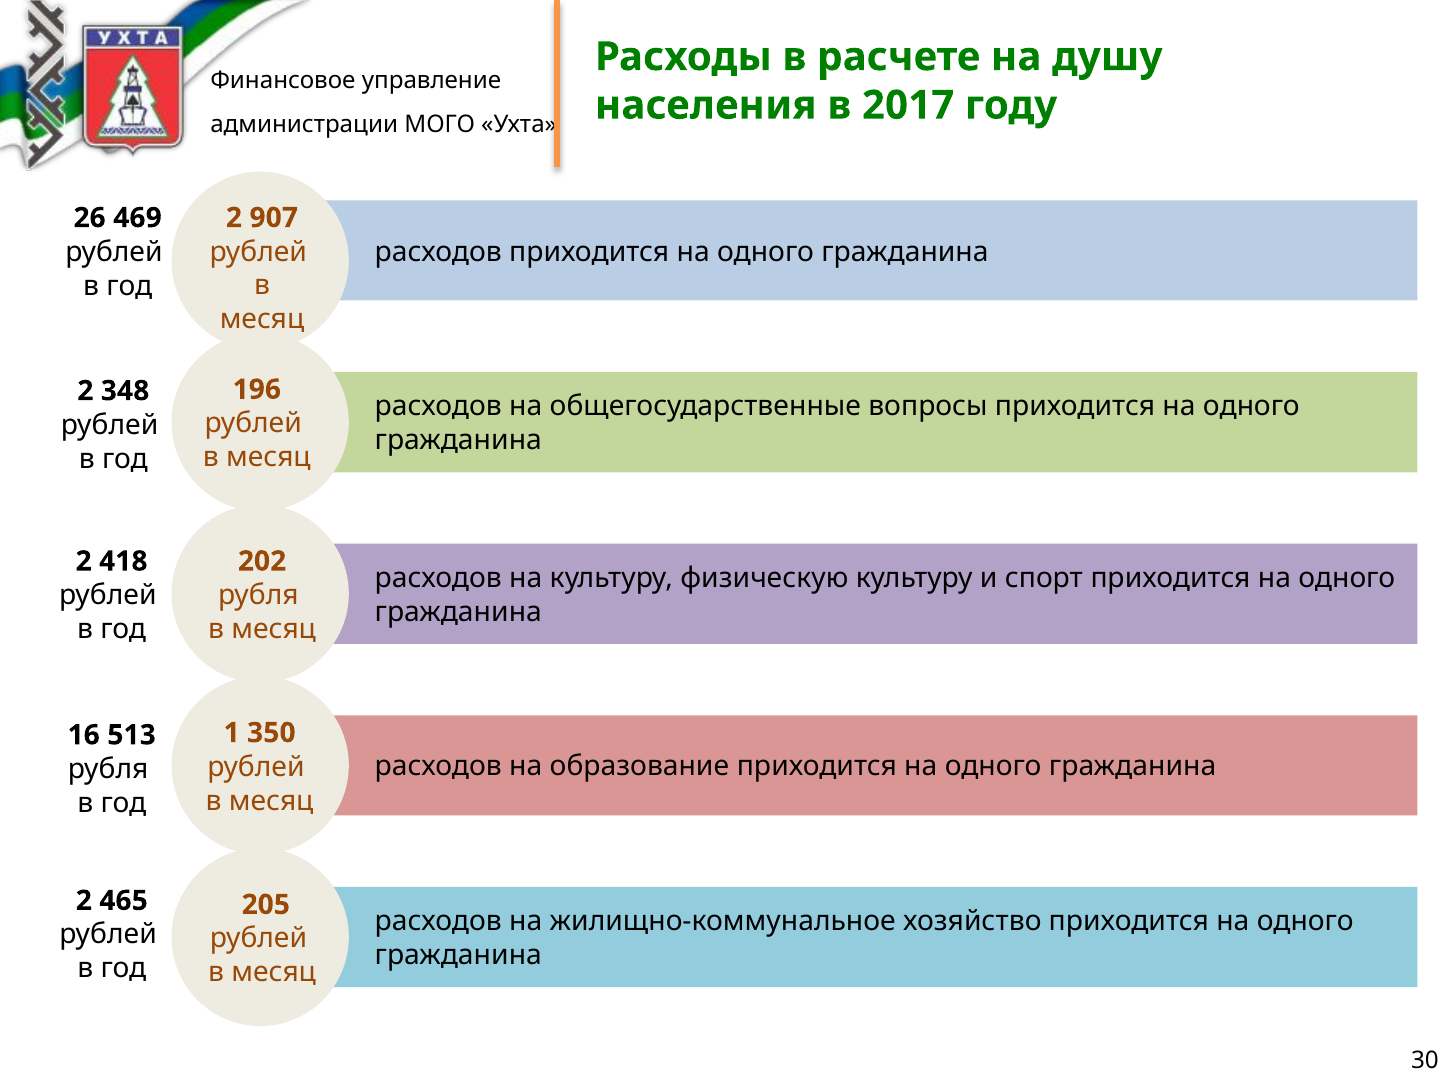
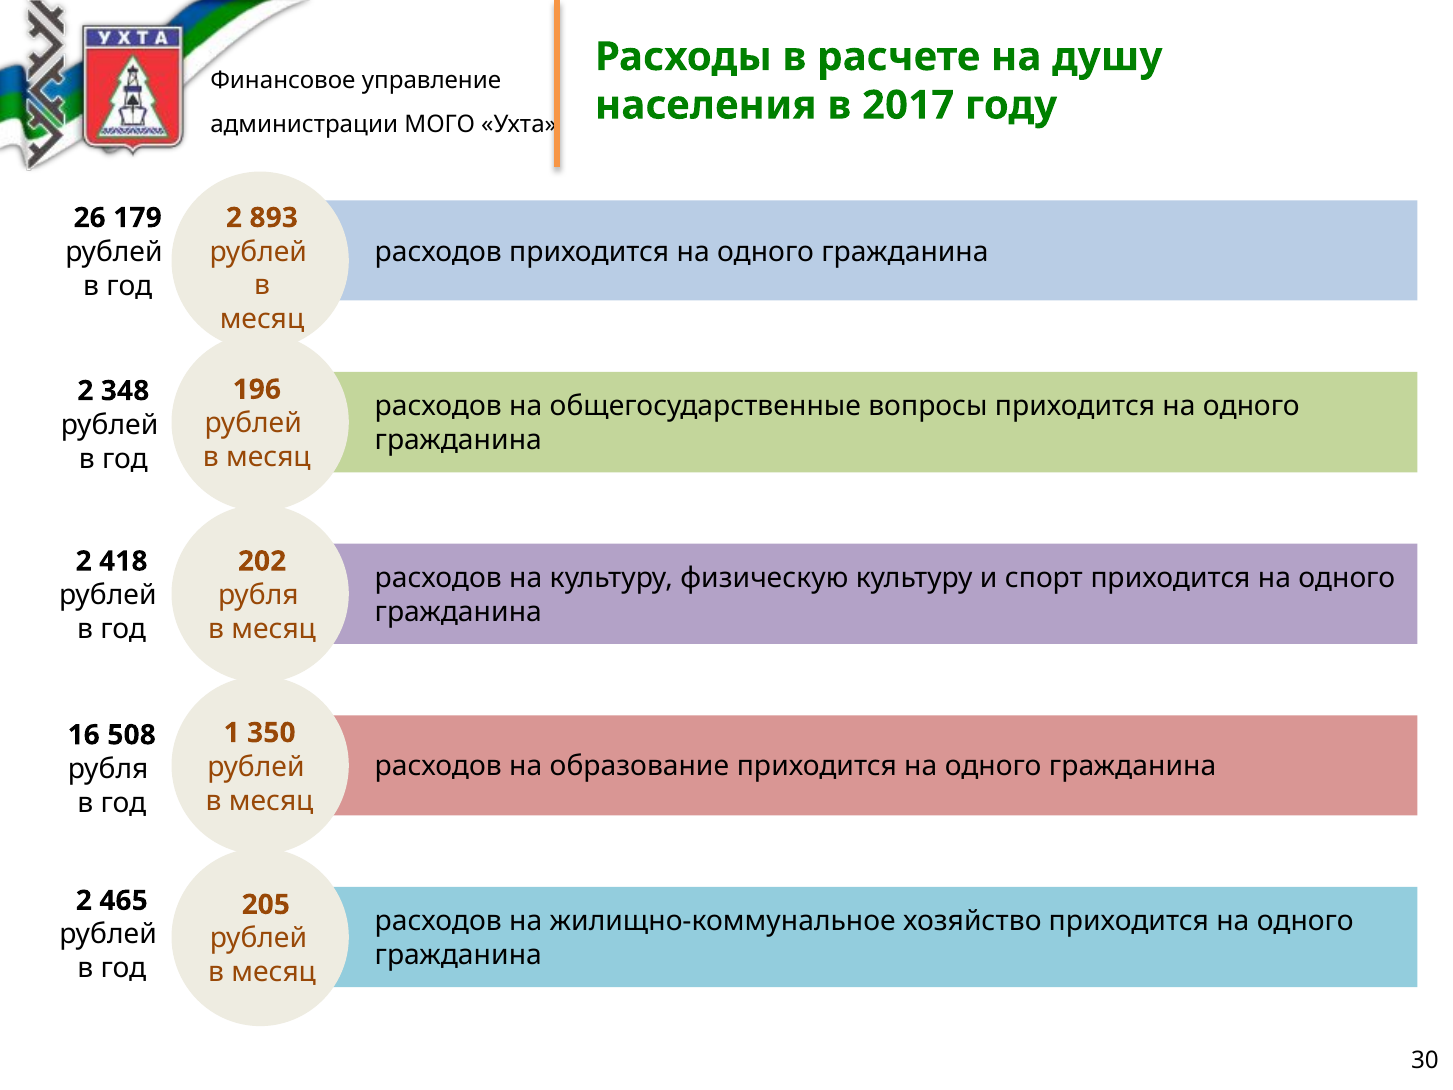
469: 469 -> 179
907: 907 -> 893
513: 513 -> 508
